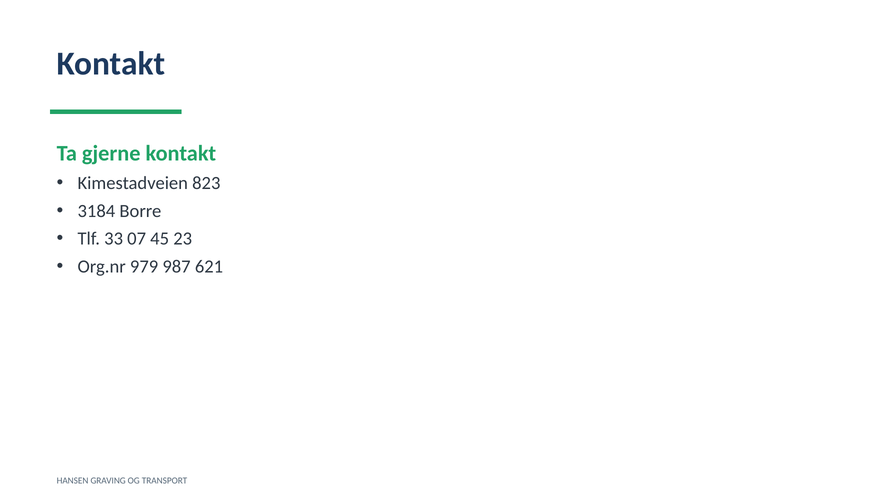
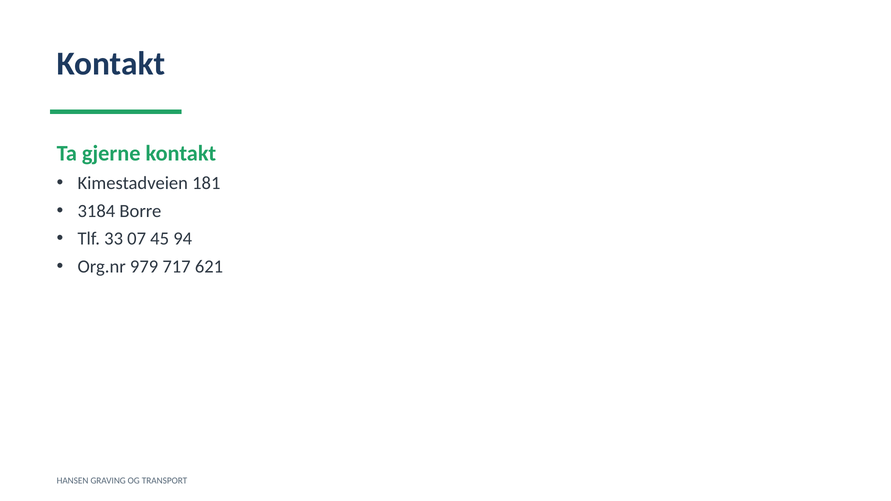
823: 823 -> 181
23: 23 -> 94
987: 987 -> 717
